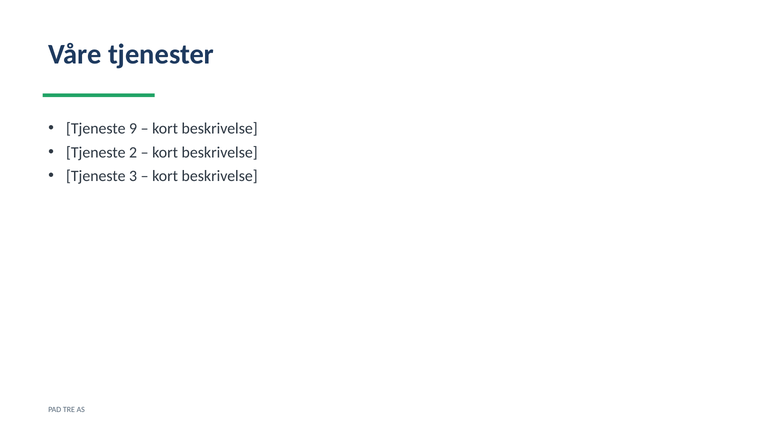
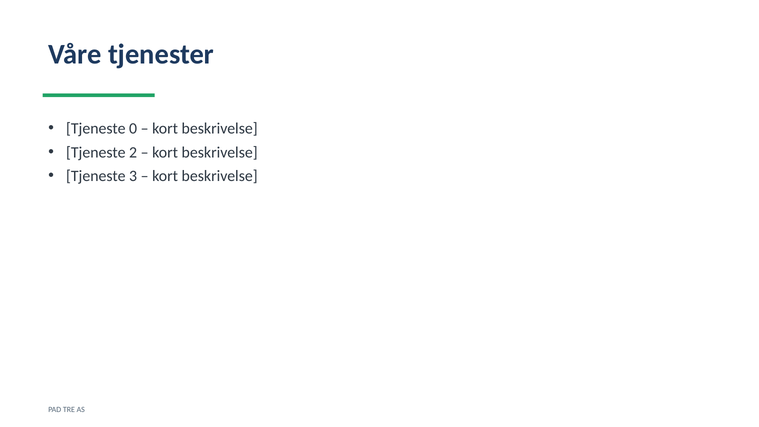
9: 9 -> 0
